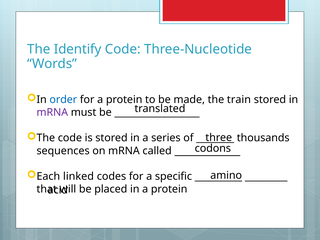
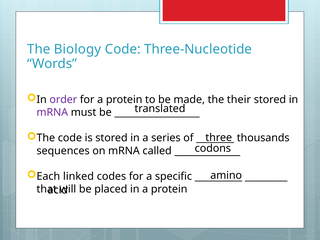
Identify: Identify -> Biology
order colour: blue -> purple
train: train -> their
